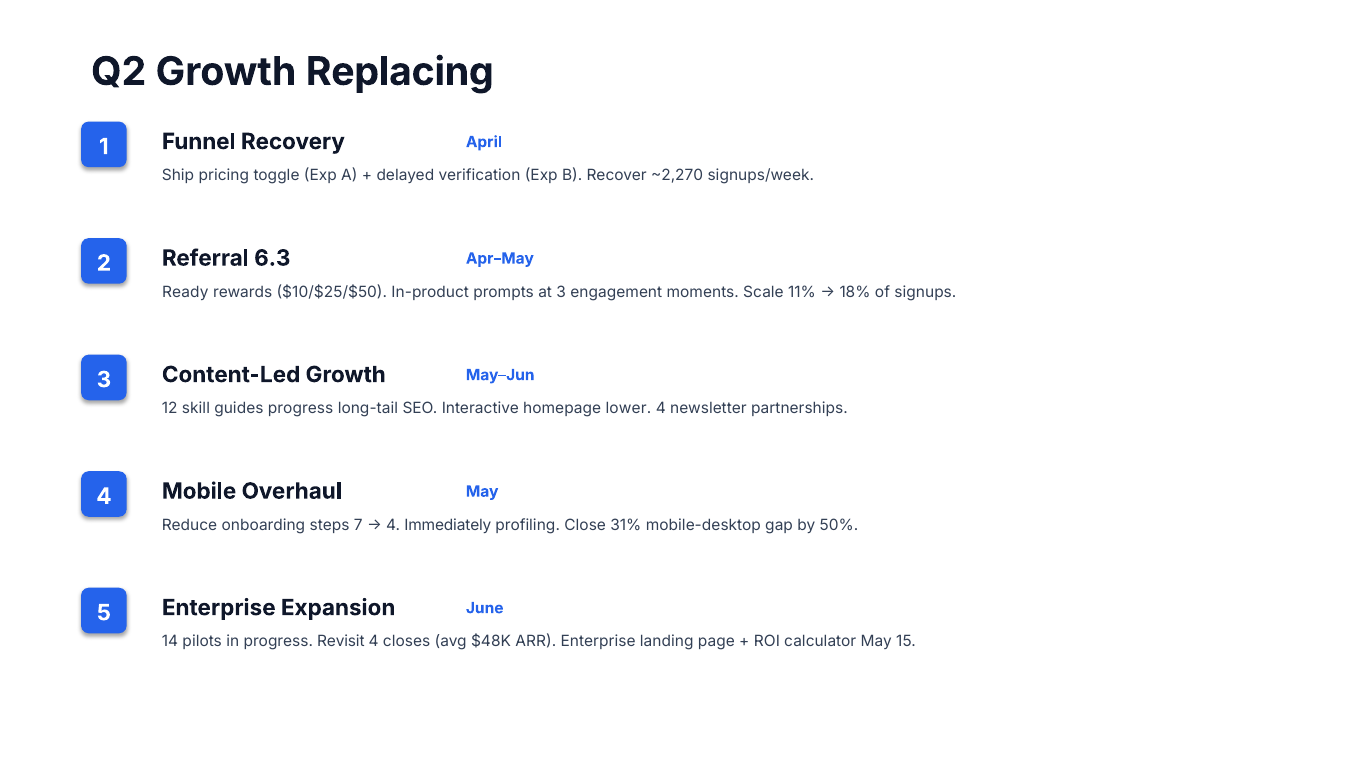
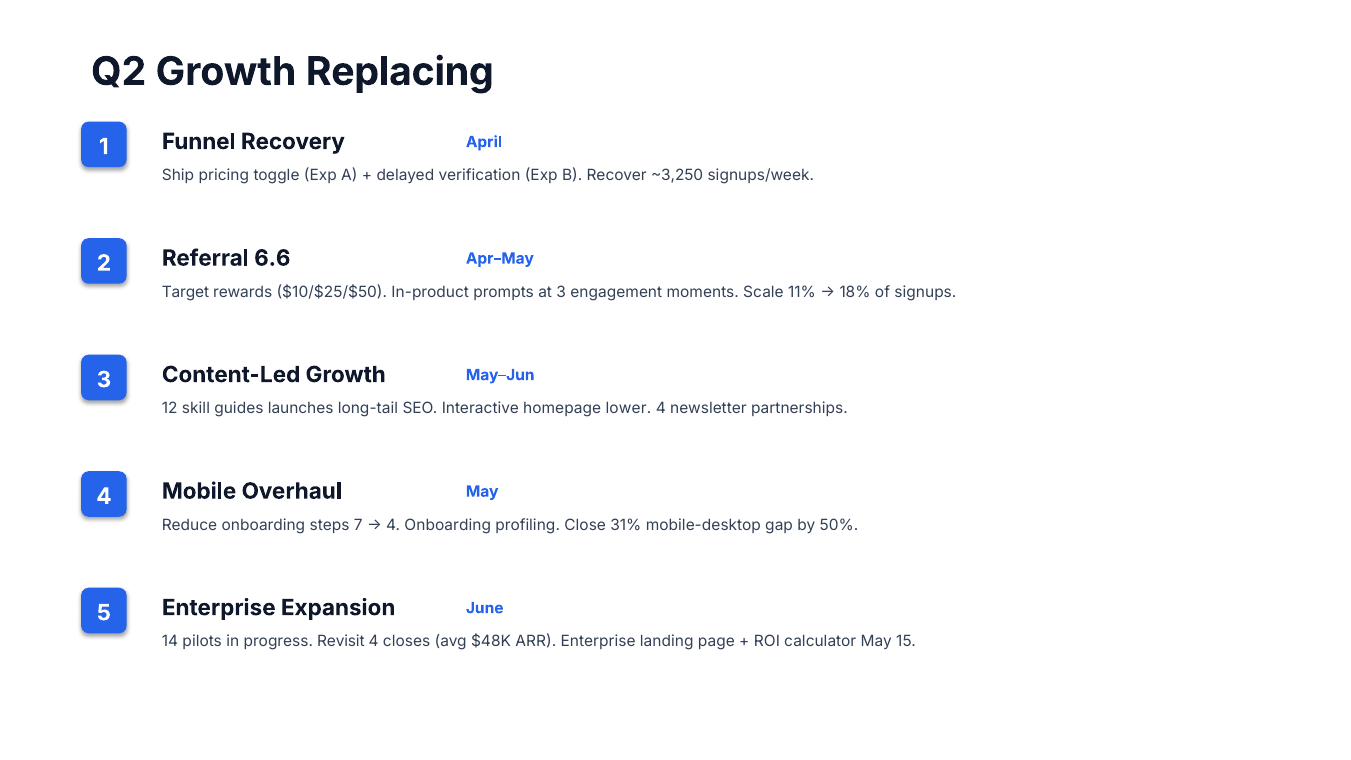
~2,270: ~2,270 -> ~3,250
6.3: 6.3 -> 6.6
Ready: Ready -> Target
guides progress: progress -> launches
4 Immediately: Immediately -> Onboarding
